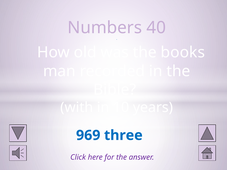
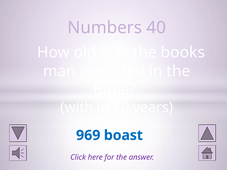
three: three -> boast
